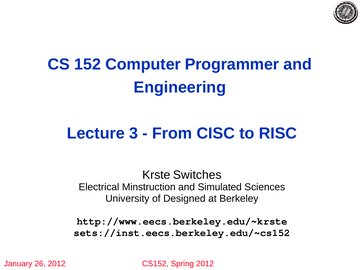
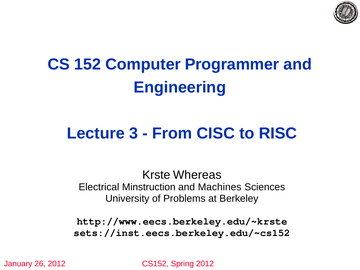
Switches: Switches -> Whereas
Simulated: Simulated -> Machines
Designed: Designed -> Problems
